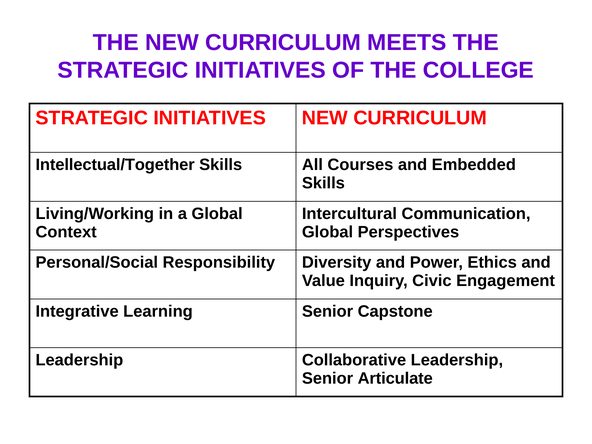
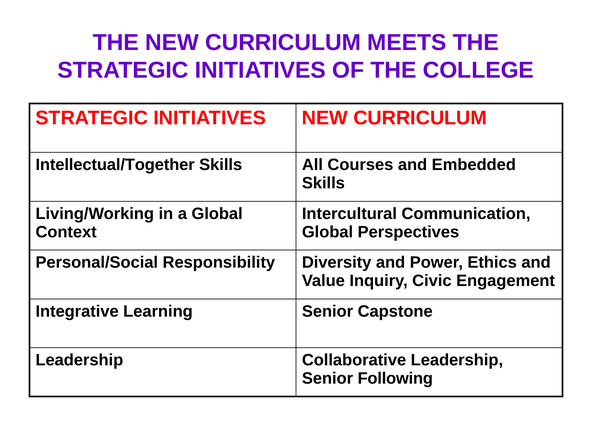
Articulate: Articulate -> Following
